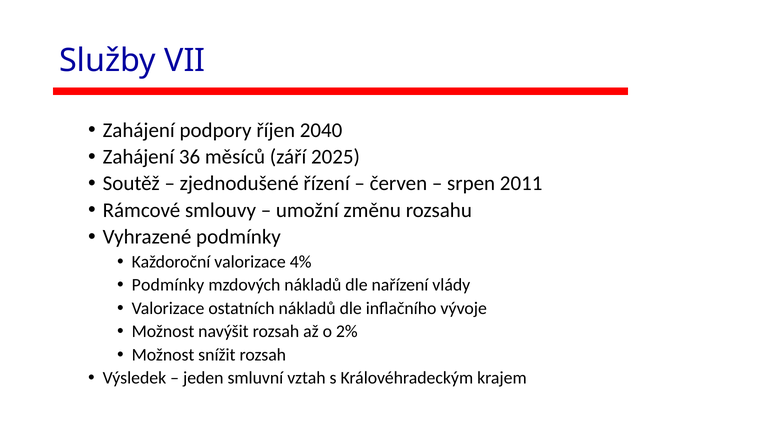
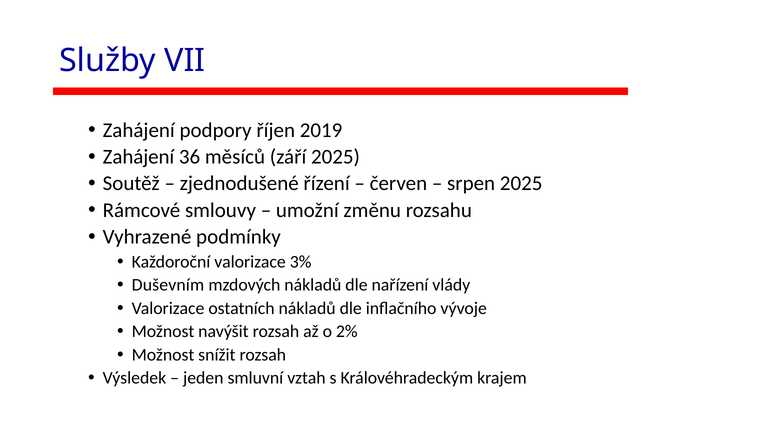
2040: 2040 -> 2019
srpen 2011: 2011 -> 2025
4%: 4% -> 3%
Podmínky at (168, 285): Podmínky -> Duševním
